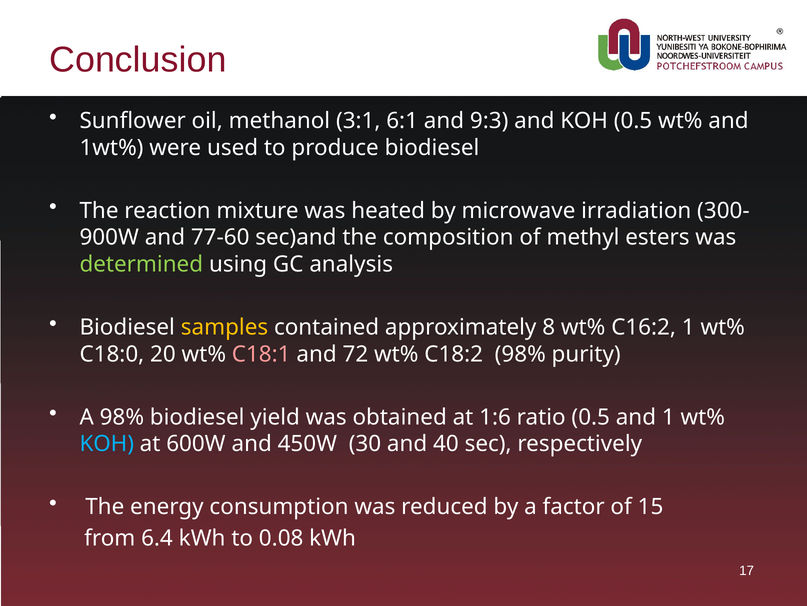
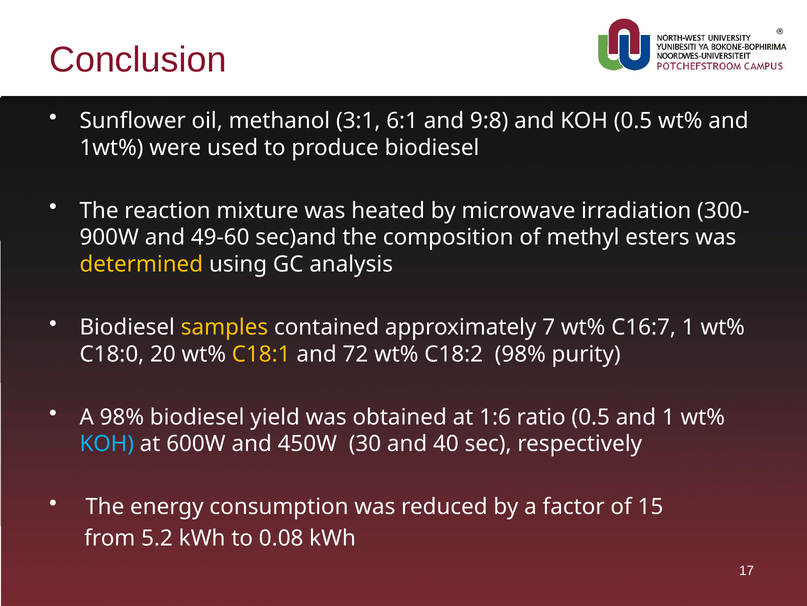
9:3: 9:3 -> 9:8
77-60: 77-60 -> 49-60
determined colour: light green -> yellow
8: 8 -> 7
C16:2: C16:2 -> C16:7
C18:1 colour: pink -> yellow
6.4: 6.4 -> 5.2
